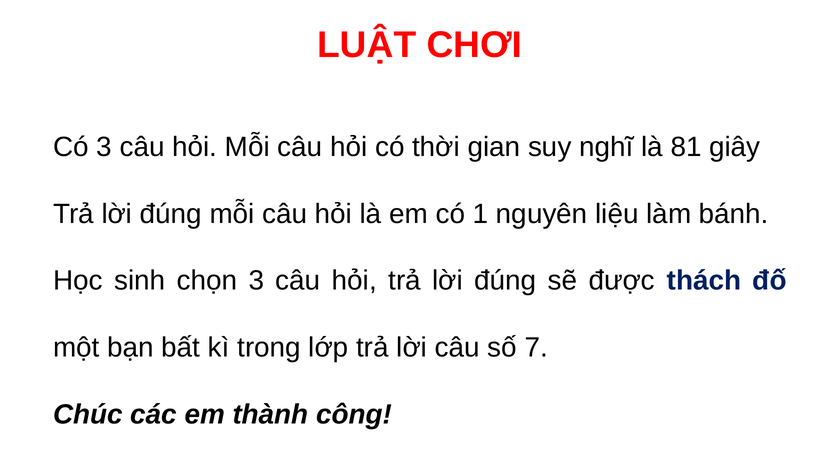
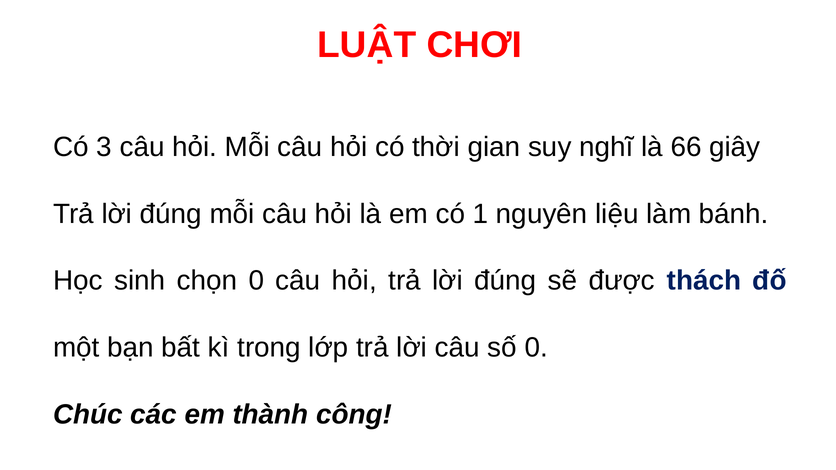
81: 81 -> 66
chọn 3: 3 -> 0
số 7: 7 -> 0
